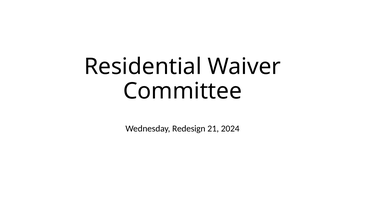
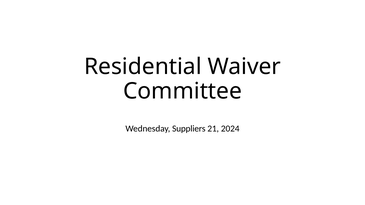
Redesign: Redesign -> Suppliers
